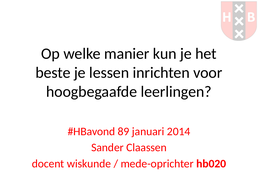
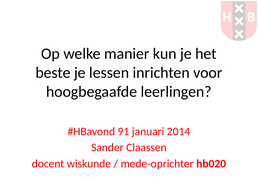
89: 89 -> 91
